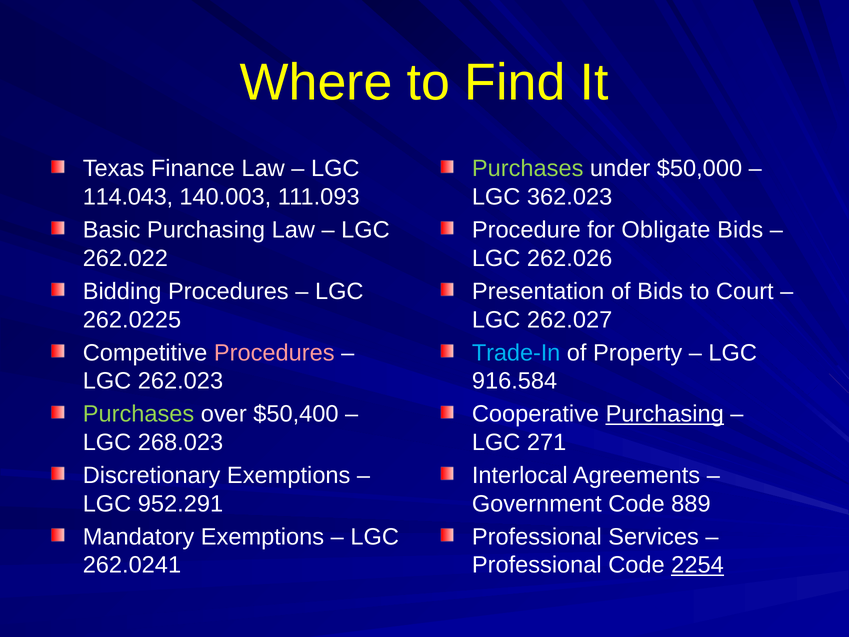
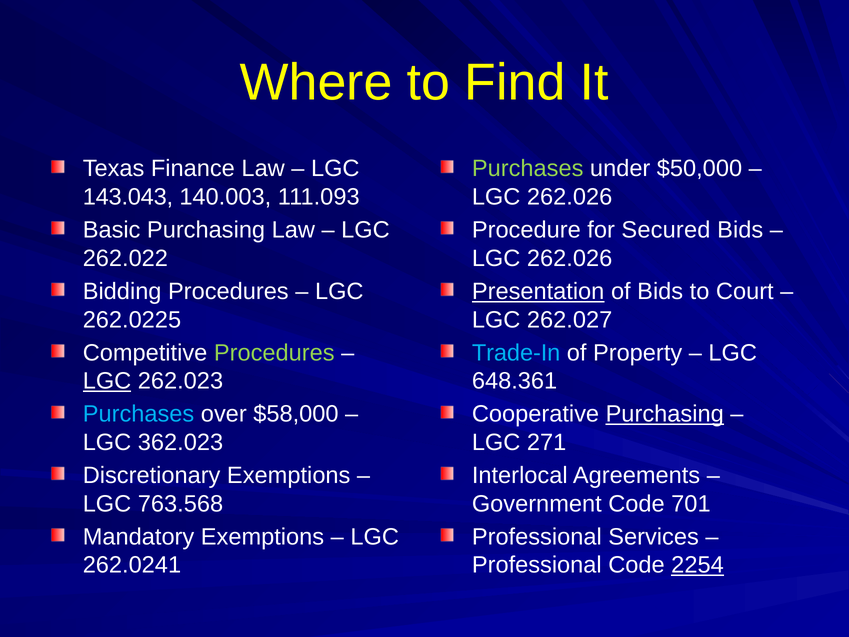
114.043: 114.043 -> 143.043
362.023 at (570, 197): 362.023 -> 262.026
Obligate: Obligate -> Secured
Presentation underline: none -> present
Procedures at (274, 353) colour: pink -> light green
LGC at (107, 381) underline: none -> present
916.584: 916.584 -> 648.361
Purchases at (139, 414) colour: light green -> light blue
$50,400: $50,400 -> $58,000
268.023: 268.023 -> 362.023
952.291: 952.291 -> 763.568
889: 889 -> 701
